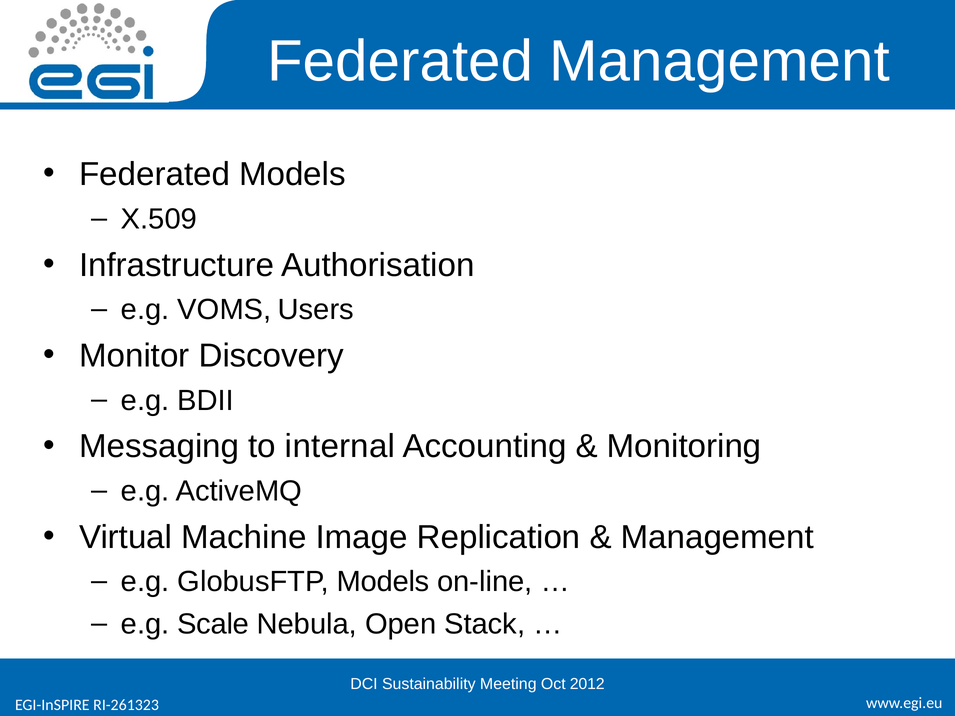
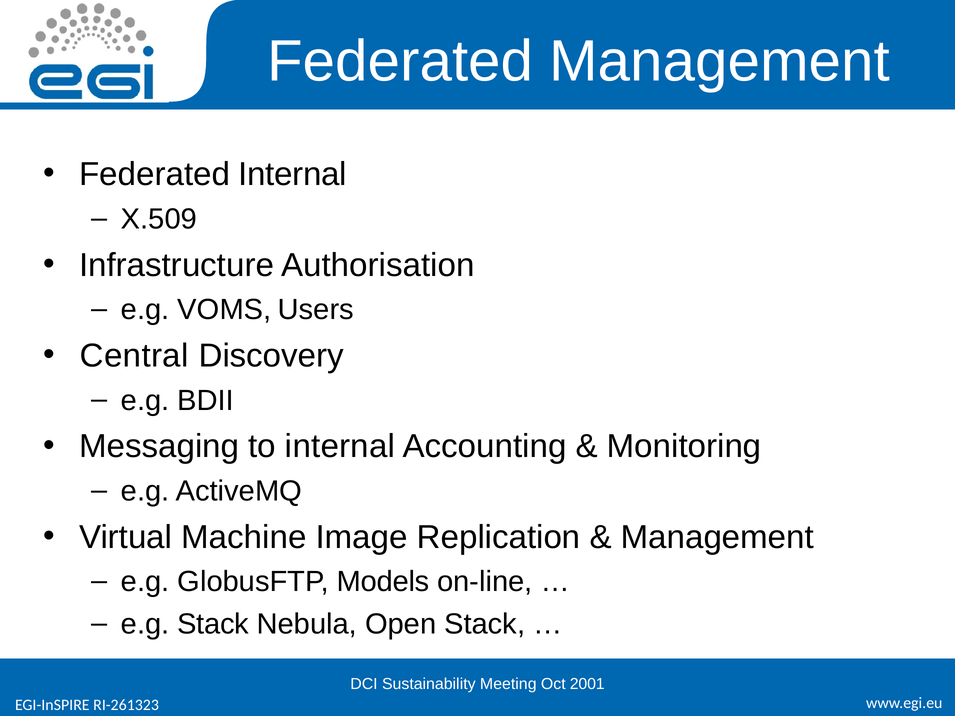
Federated Models: Models -> Internal
Monitor: Monitor -> Central
e.g Scale: Scale -> Stack
2012: 2012 -> 2001
